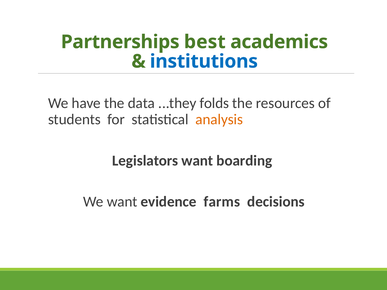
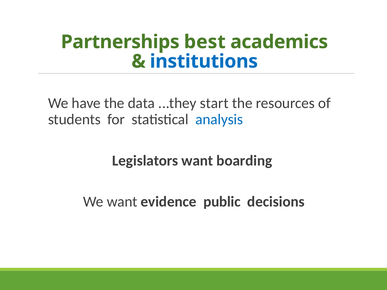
folds: folds -> start
analysis colour: orange -> blue
farms: farms -> public
